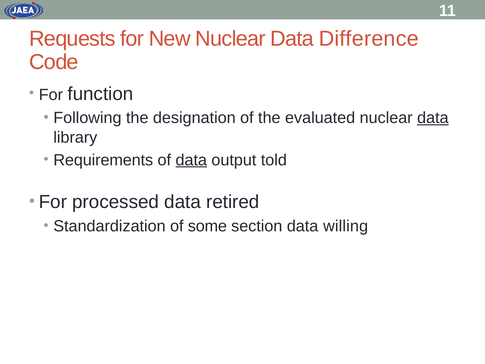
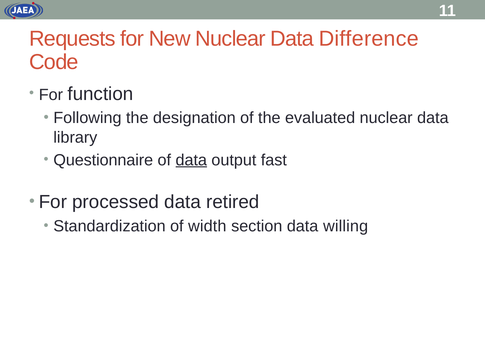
data at (433, 118) underline: present -> none
Requirements: Requirements -> Questionnaire
told: told -> fast
some: some -> width
